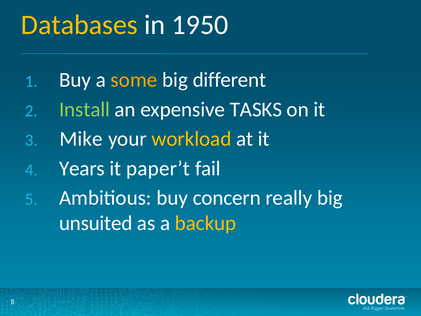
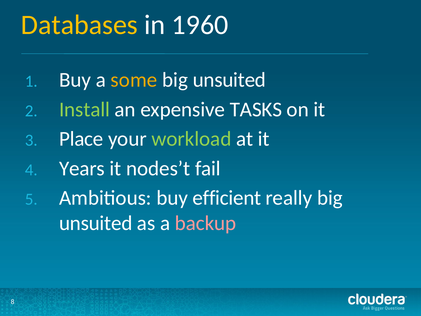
1950: 1950 -> 1960
different at (229, 80): different -> unsuited
Mike: Mike -> Place
workload colour: yellow -> light green
paper’t: paper’t -> nodes’t
concern: concern -> efficient
backup colour: yellow -> pink
